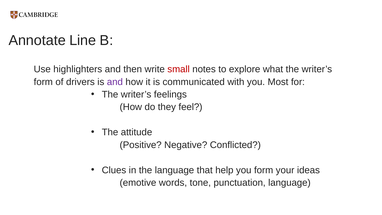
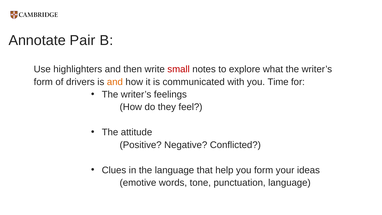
Line: Line -> Pair
and at (115, 82) colour: purple -> orange
Most: Most -> Time
